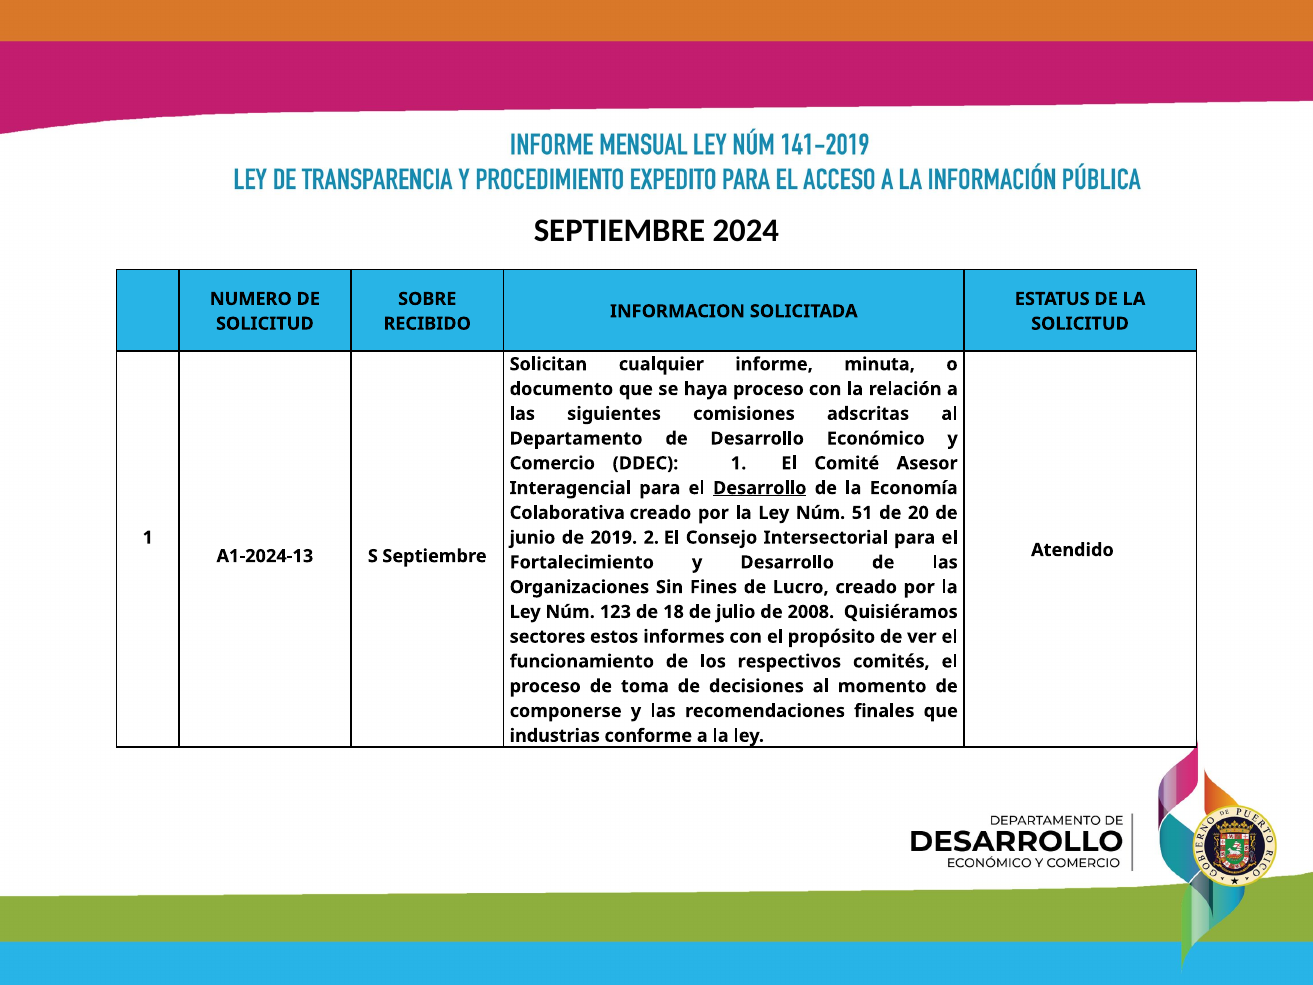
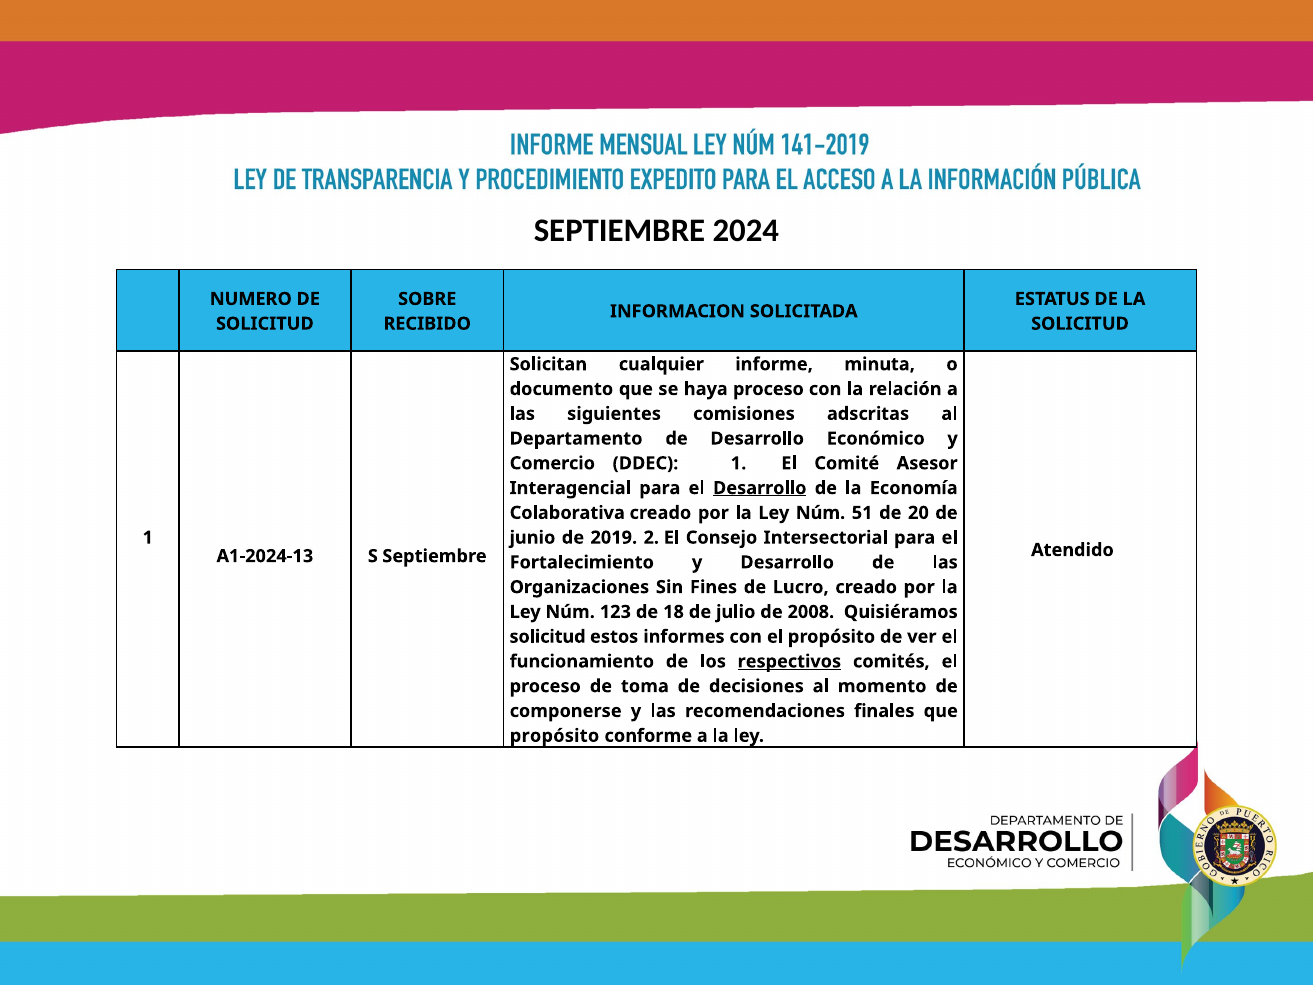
sectores at (548, 637): sectores -> solicitud
respectivos underline: none -> present
industrias at (555, 736): industrias -> propósito
